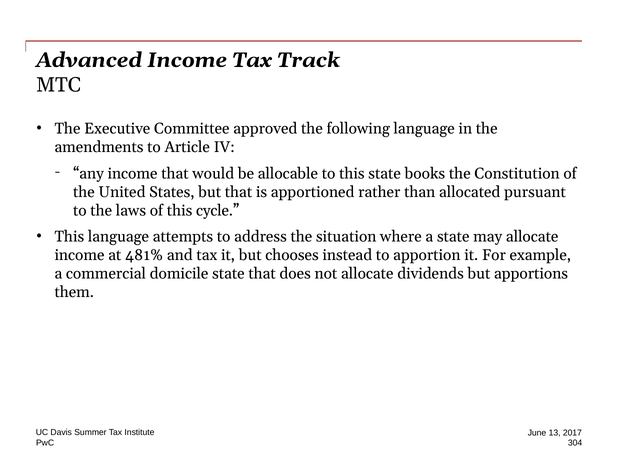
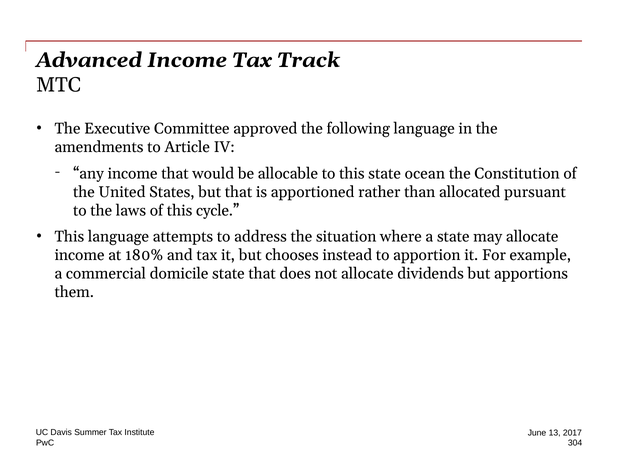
books: books -> ocean
481%: 481% -> 180%
